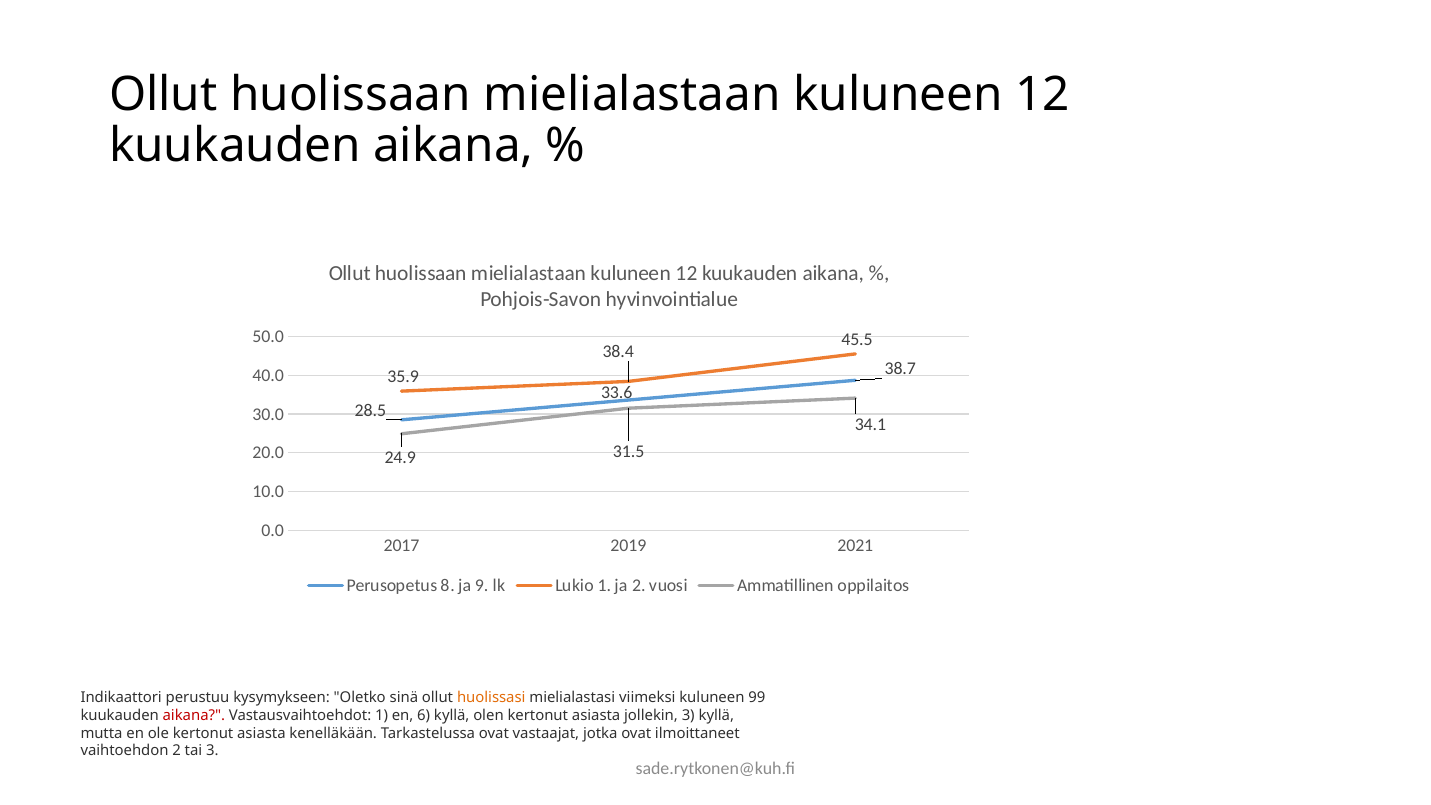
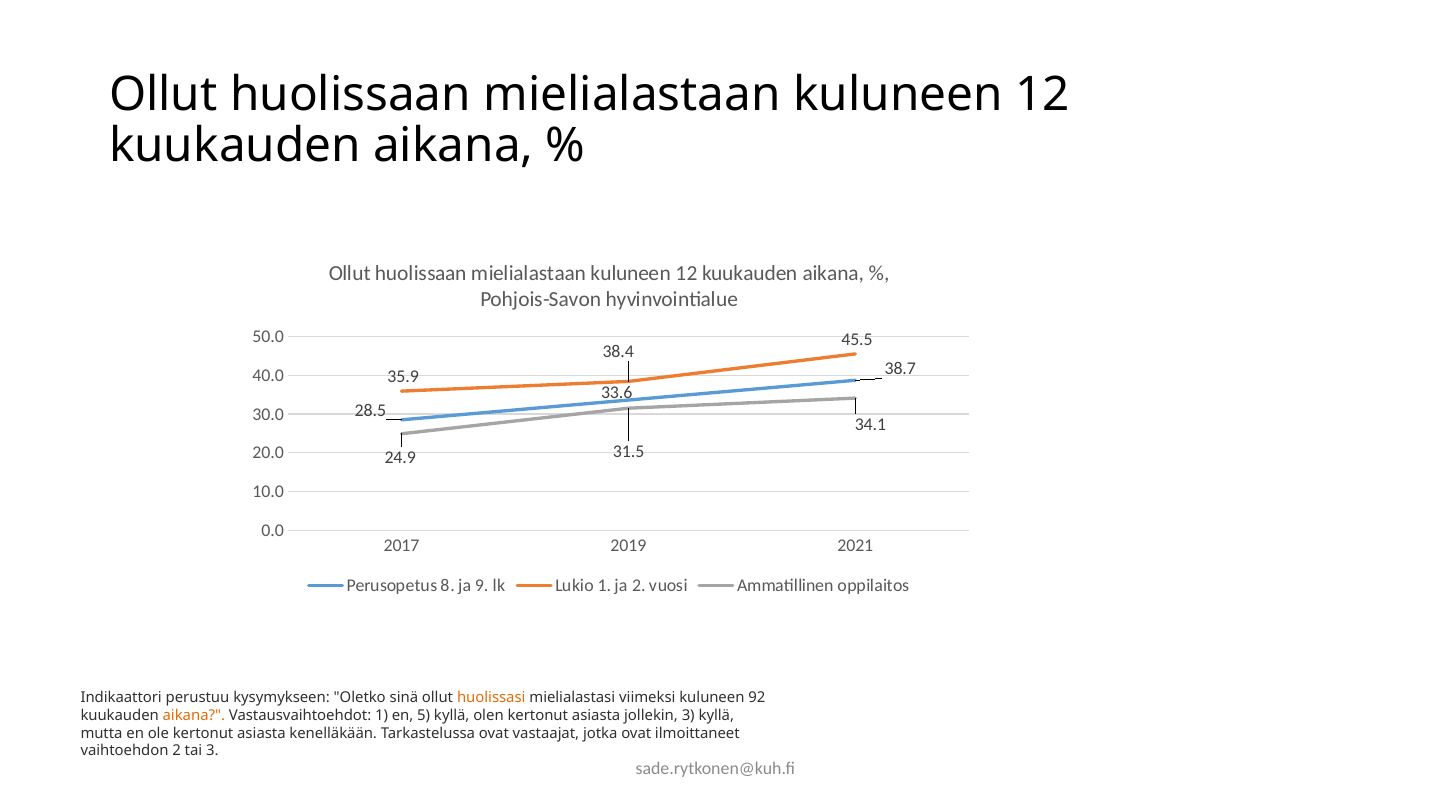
99: 99 -> 92
aikana at (194, 715) colour: red -> orange
6: 6 -> 5
